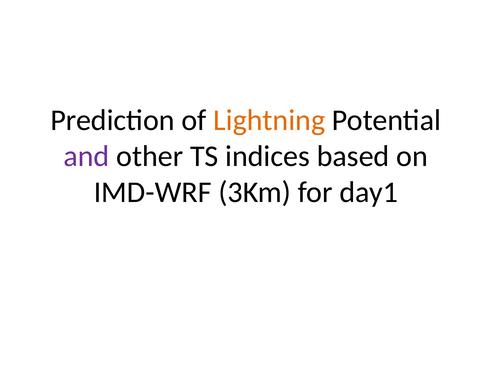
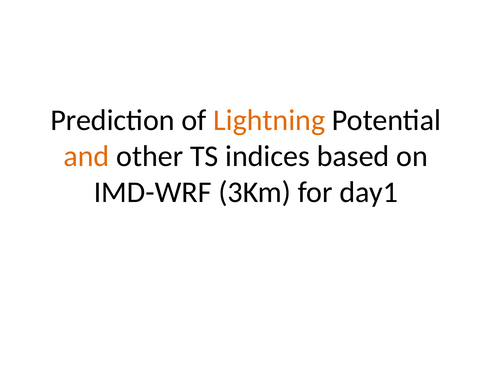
and colour: purple -> orange
